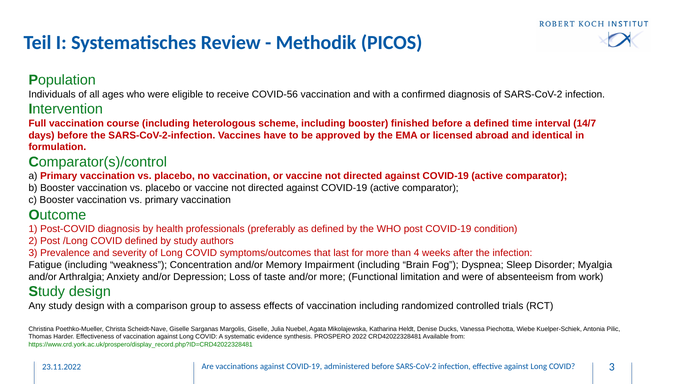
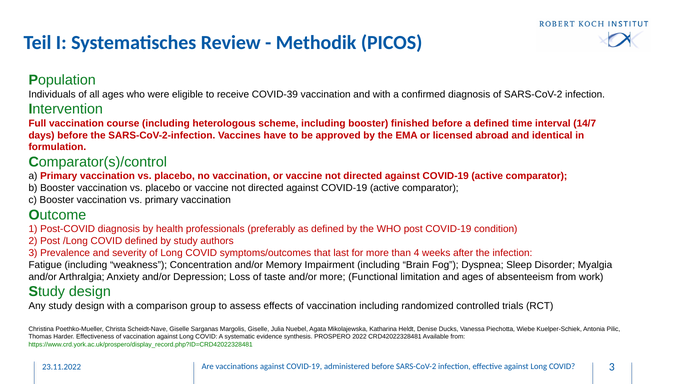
COVID-56: COVID-56 -> COVID-39
and were: were -> ages
